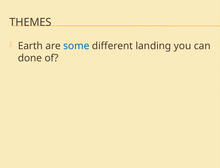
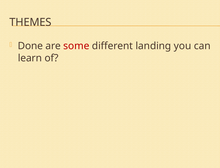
Earth: Earth -> Done
some colour: blue -> red
done: done -> learn
